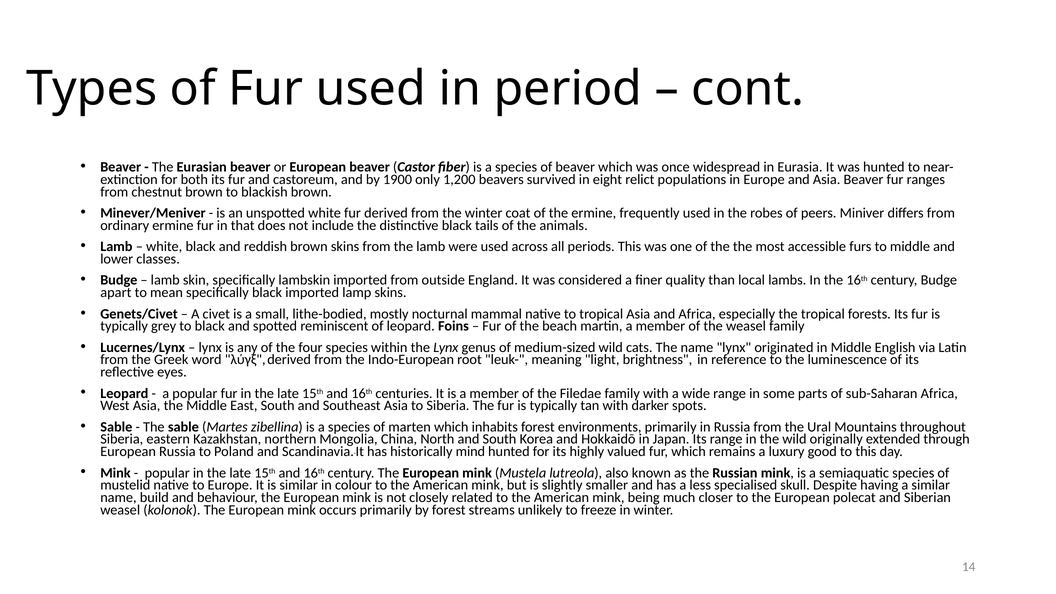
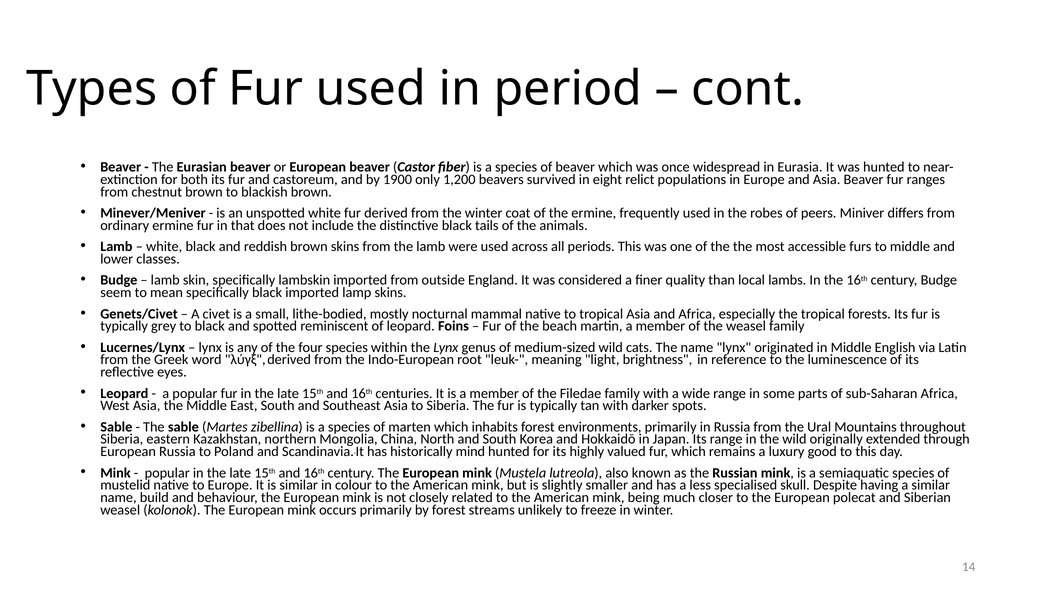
apart: apart -> seem
